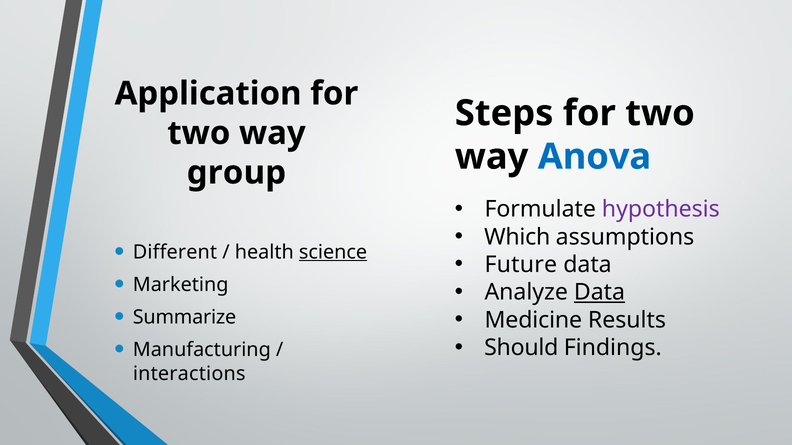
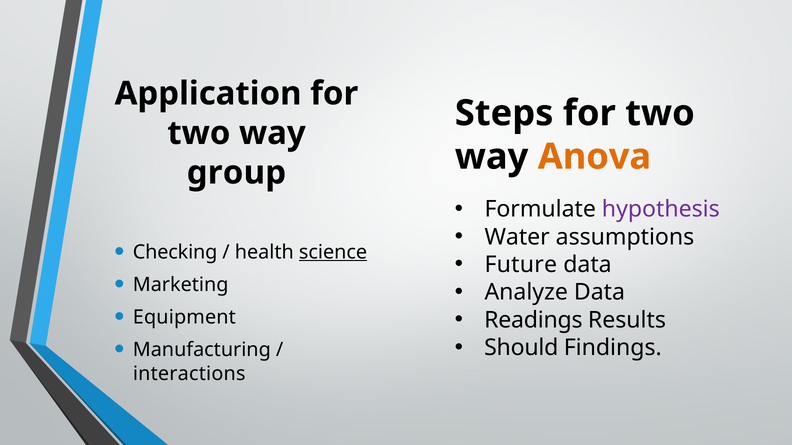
Anova colour: blue -> orange
Which: Which -> Water
Different: Different -> Checking
Data at (600, 293) underline: present -> none
Summarize: Summarize -> Equipment
Medicine: Medicine -> Readings
